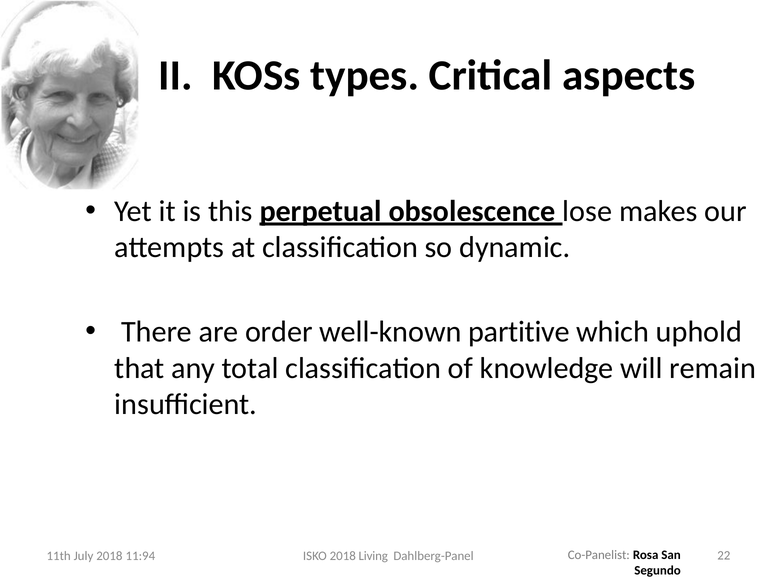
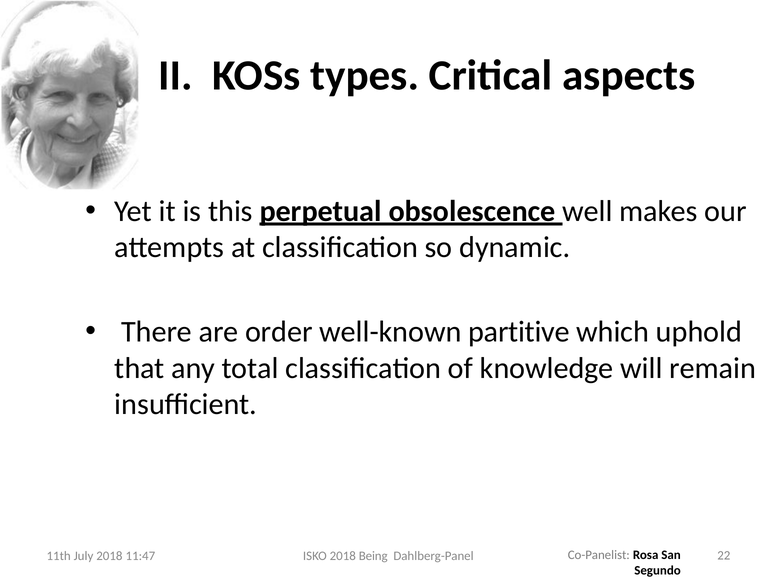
lose: lose -> well
11:94: 11:94 -> 11:47
Living: Living -> Being
